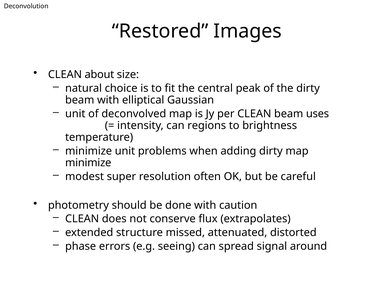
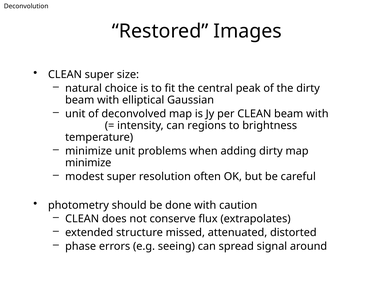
CLEAN about: about -> super
CLEAN beam uses: uses -> with
